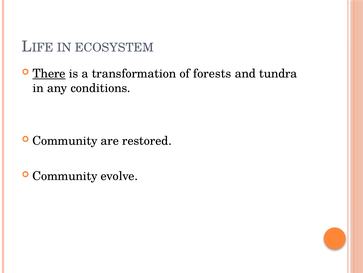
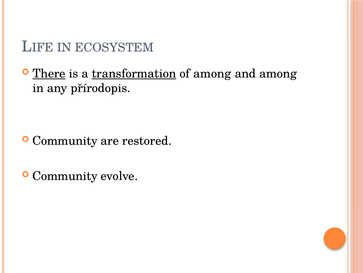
transformation underline: none -> present
of forests: forests -> among
and tundra: tundra -> among
conditions: conditions -> přírodopis
